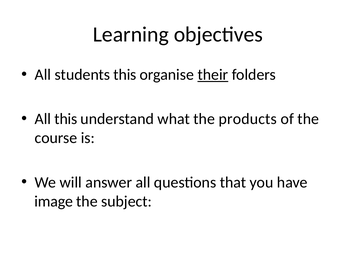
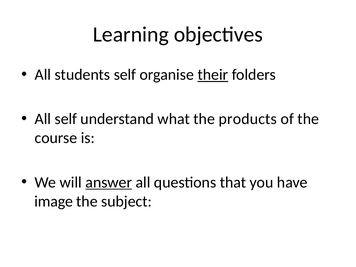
students this: this -> self
All this: this -> self
answer underline: none -> present
